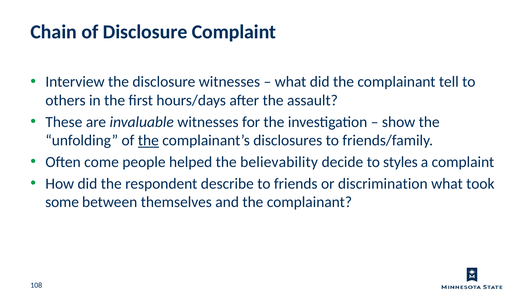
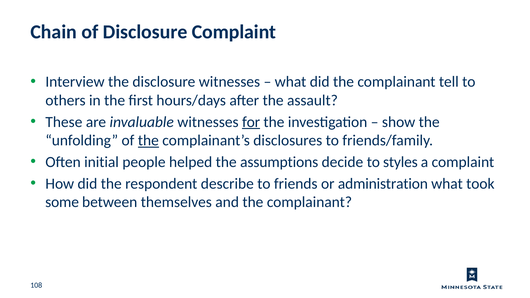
for underline: none -> present
come: come -> initial
believability: believability -> assumptions
discrimination: discrimination -> administration
